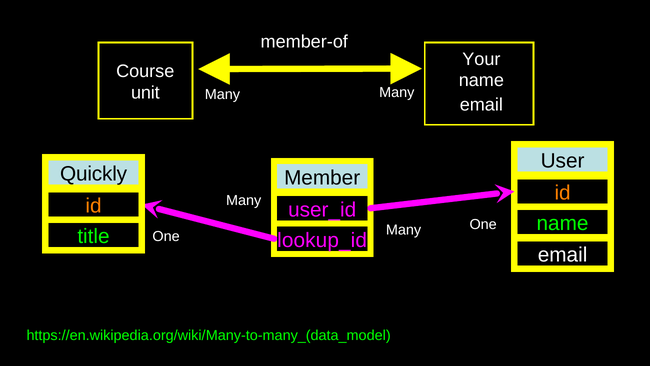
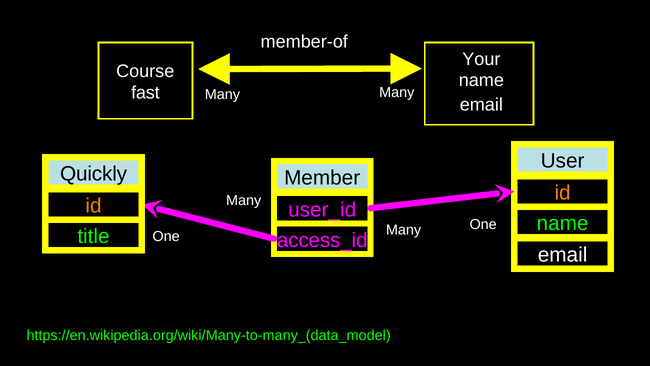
unit: unit -> fast
lookup_id: lookup_id -> access_id
